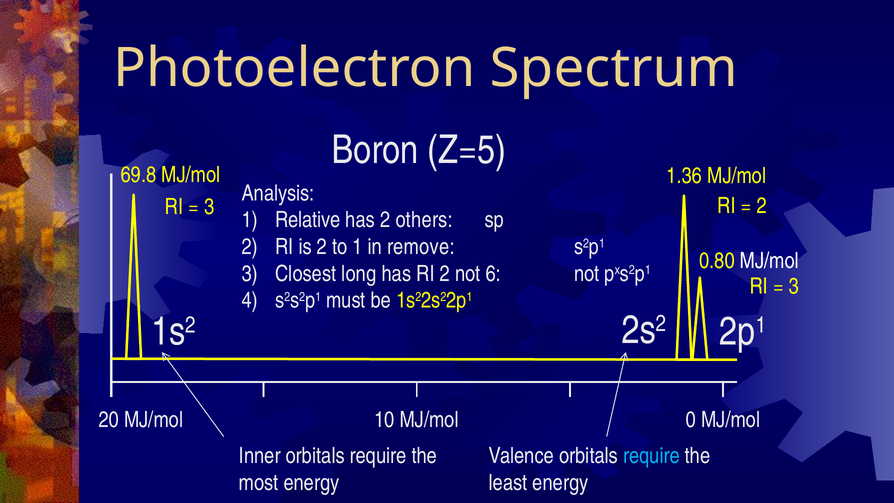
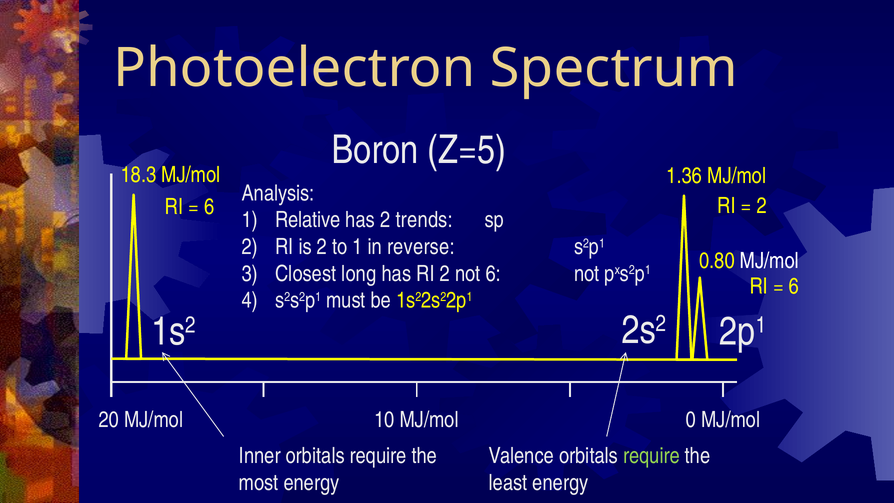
69.8: 69.8 -> 18.3
3 at (209, 207): 3 -> 6
others: others -> trends
remove: remove -> reverse
3 at (794, 286): 3 -> 6
require at (651, 456) colour: light blue -> light green
